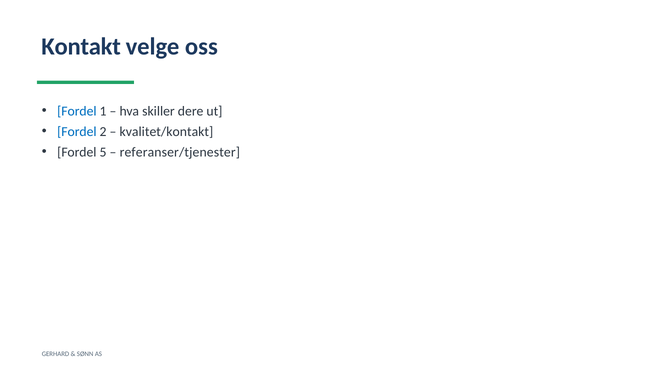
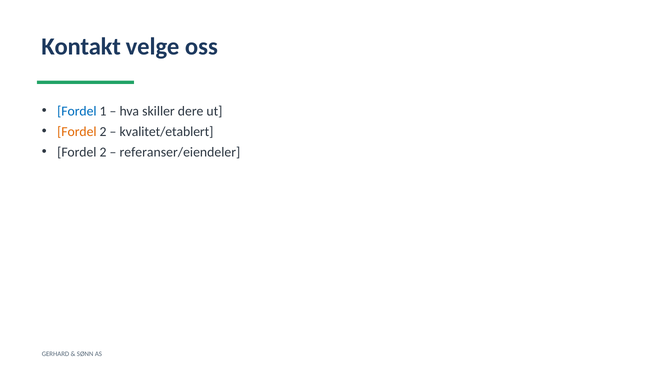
Fordel at (77, 132) colour: blue -> orange
kvalitet/kontakt: kvalitet/kontakt -> kvalitet/etablert
5 at (103, 152): 5 -> 2
referanser/tjenester: referanser/tjenester -> referanser/eiendeler
